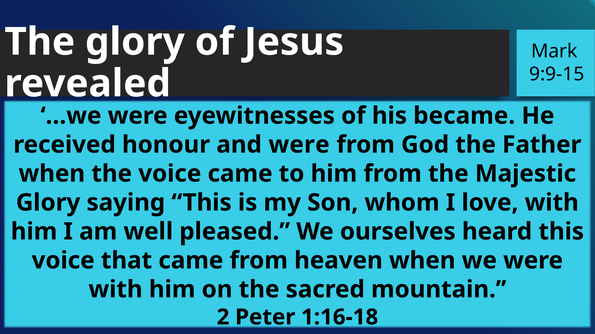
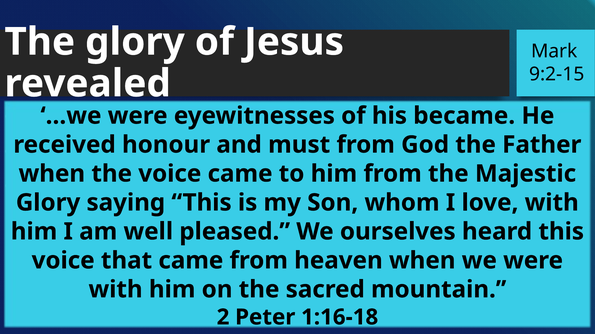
9:9-15: 9:9-15 -> 9:2-15
were at (299, 145): were -> must
